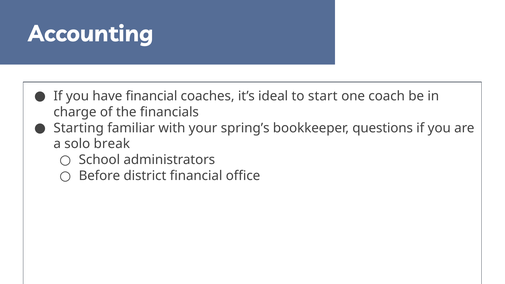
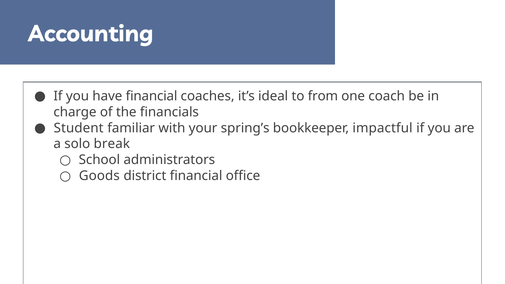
start: start -> from
Starting: Starting -> Student
questions: questions -> impactful
Before: Before -> Goods
